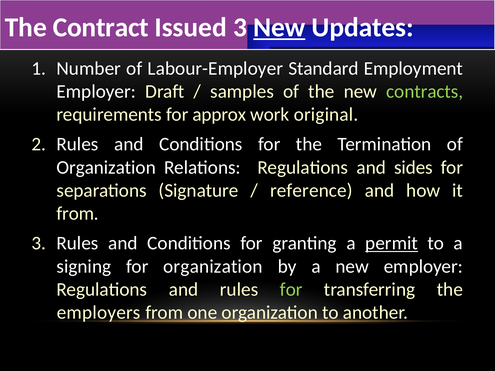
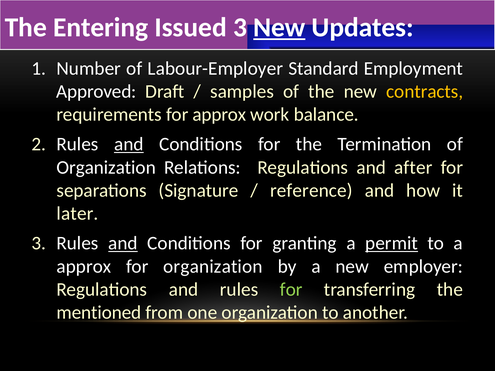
Contract: Contract -> Entering
Employer at (96, 92): Employer -> Approved
contracts colour: light green -> yellow
original: original -> balance
and at (129, 144) underline: none -> present
sides: sides -> after
from at (78, 214): from -> later
and at (123, 243) underline: none -> present
signing at (84, 267): signing -> approx
employers: employers -> mentioned
